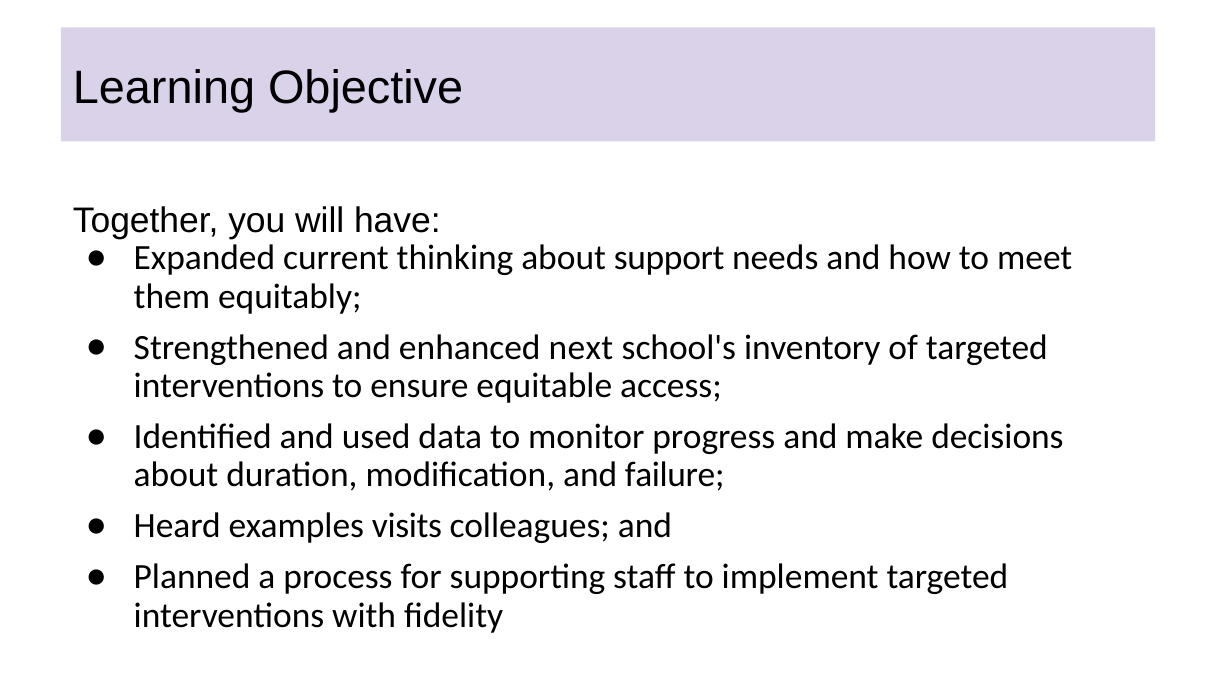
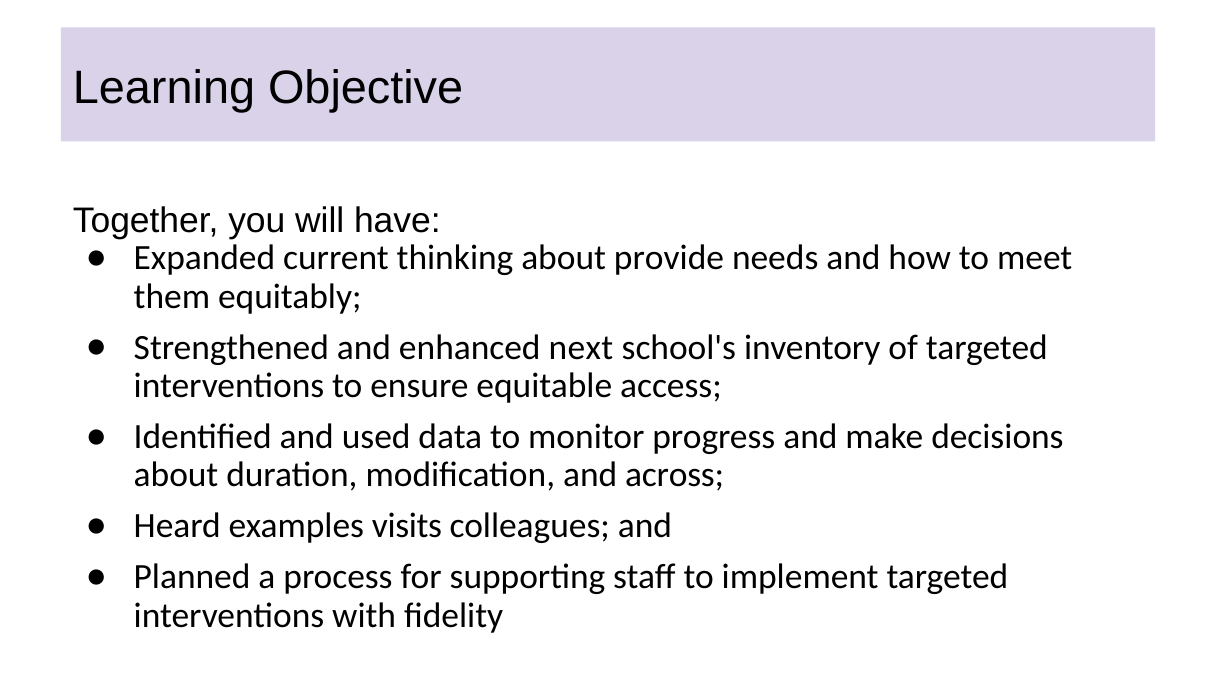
support: support -> provide
failure: failure -> across
